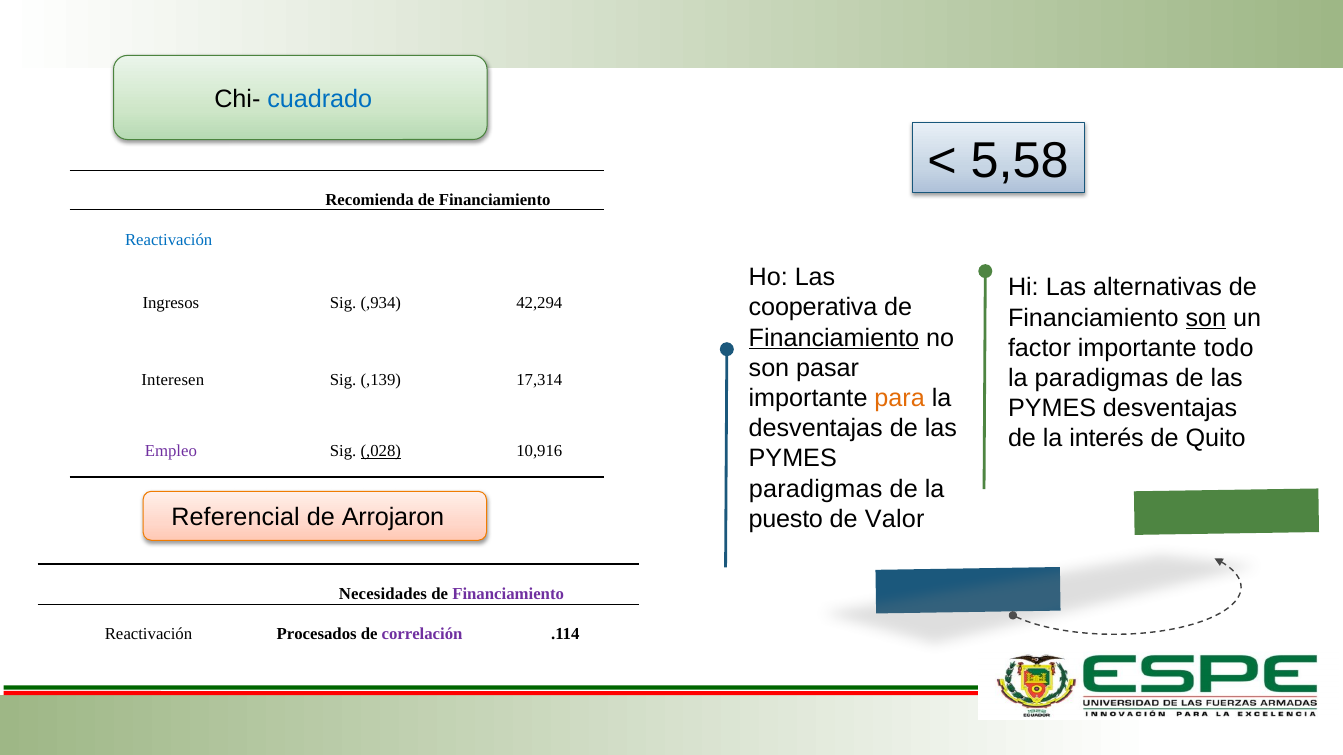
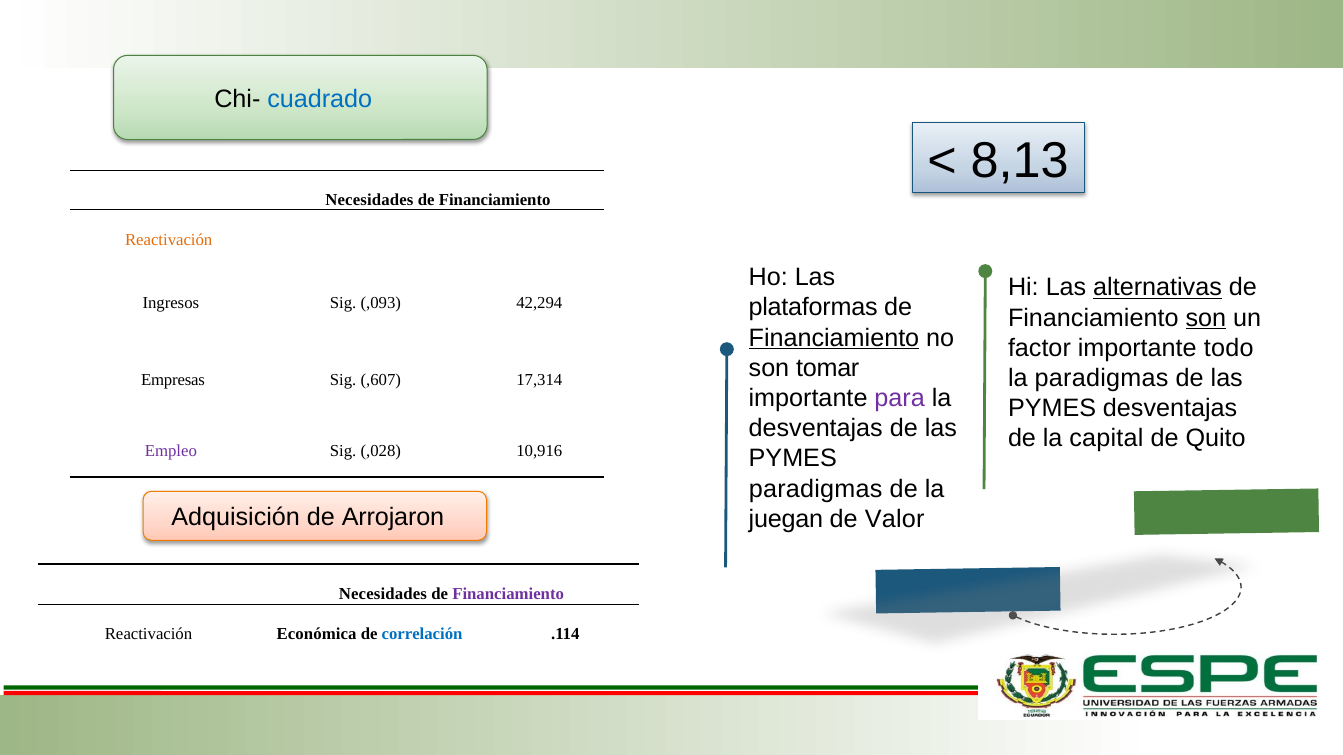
5,58: 5,58 -> 8,13
Recomienda at (370, 200): Recomienda -> Necesidades
Reactivación at (169, 240) colour: blue -> orange
alternativas underline: none -> present
,934: ,934 -> ,093
cooperativa: cooperativa -> plataformas
pasar: pasar -> tomar
Interesen: Interesen -> Empresas
,139: ,139 -> ,607
para colour: orange -> purple
interés: interés -> capital
,028 underline: present -> none
Referencial: Referencial -> Adquisición
puesto: puesto -> juegan
Procesados: Procesados -> Económica
correlación colour: purple -> blue
